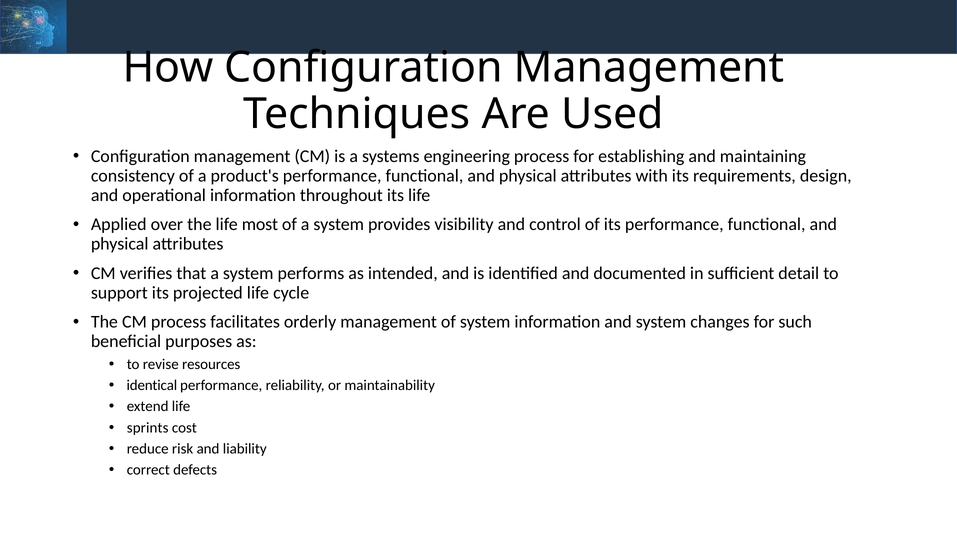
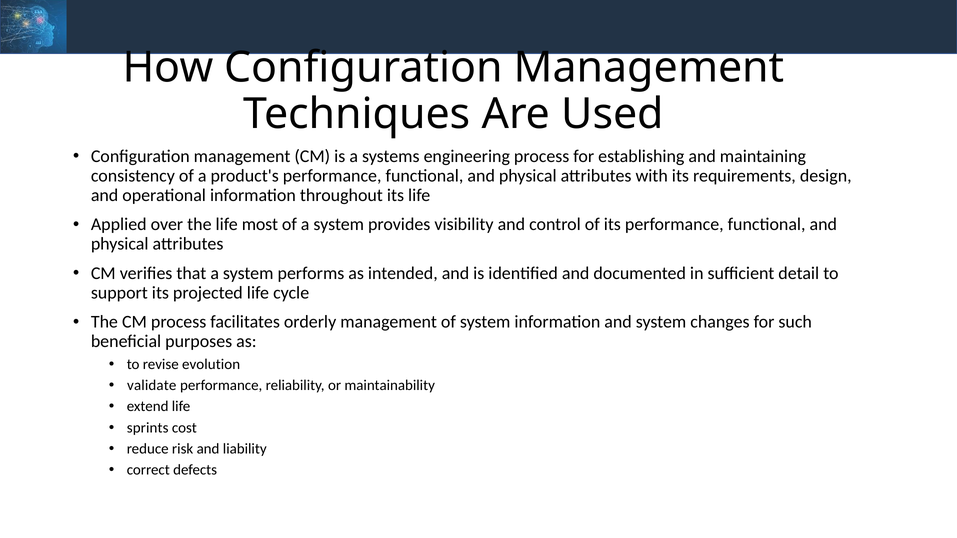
resources: resources -> evolution
identical: identical -> validate
